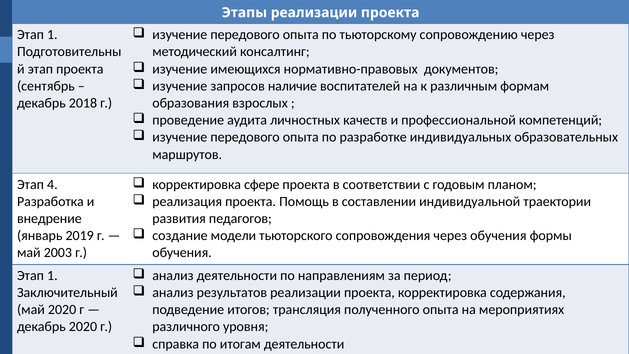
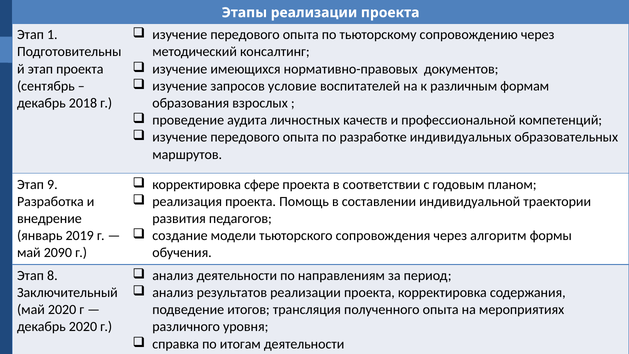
наличие: наличие -> условие
4: 4 -> 9
через обучения: обучения -> алгоритм
2003: 2003 -> 2090
1 at (52, 275): 1 -> 8
